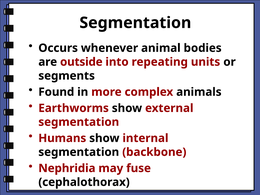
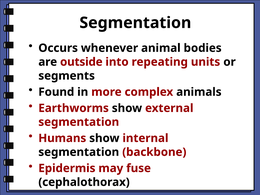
Nephridia: Nephridia -> Epidermis
